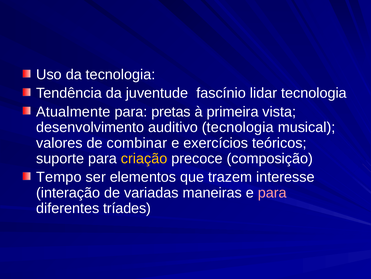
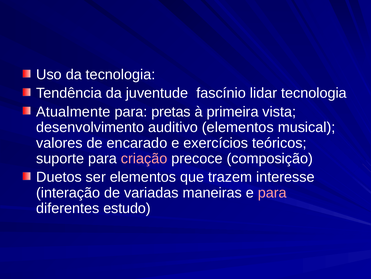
auditivo tecnologia: tecnologia -> elementos
combinar: combinar -> encarado
criação colour: yellow -> pink
Tempo: Tempo -> Duetos
tríades: tríades -> estudo
